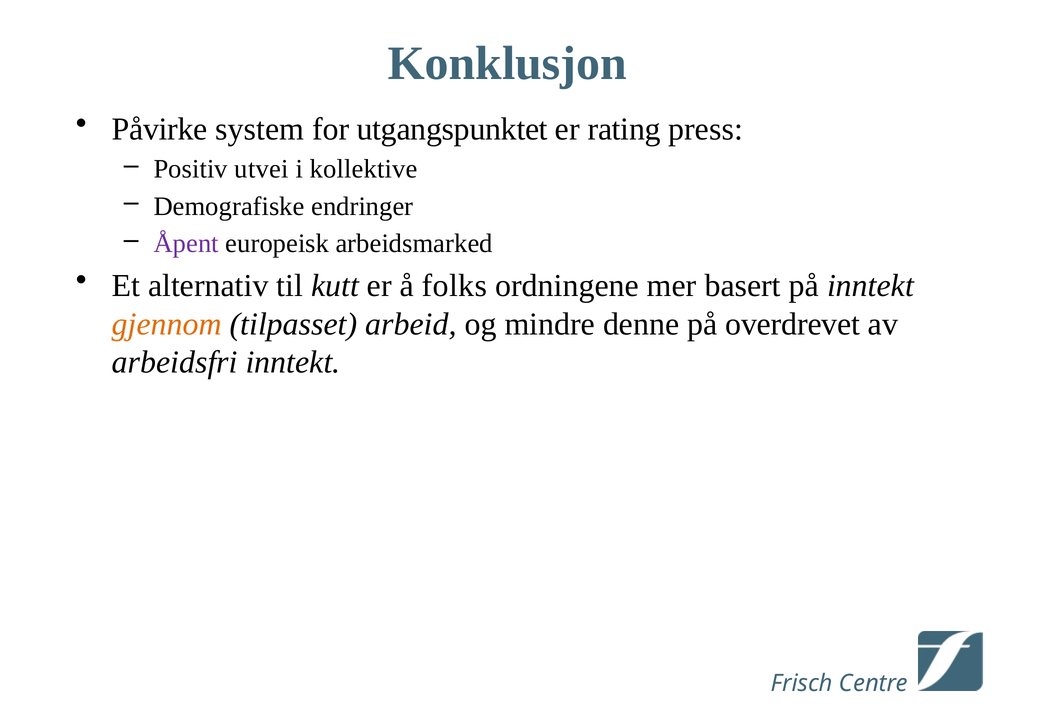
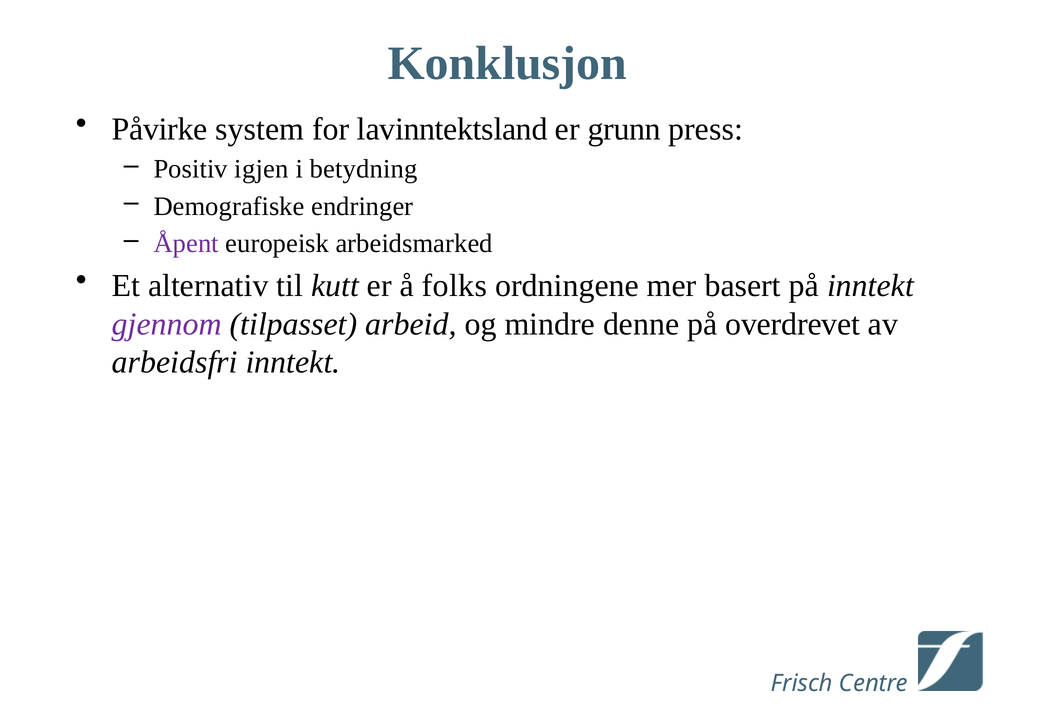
utgangspunktet: utgangspunktet -> lavinntektsland
rating: rating -> grunn
utvei: utvei -> igjen
kollektive: kollektive -> betydning
gjennom colour: orange -> purple
